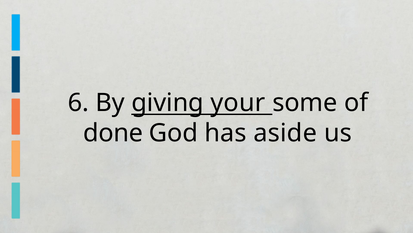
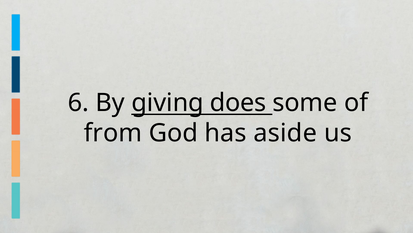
your: your -> does
done: done -> from
